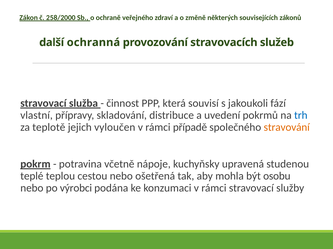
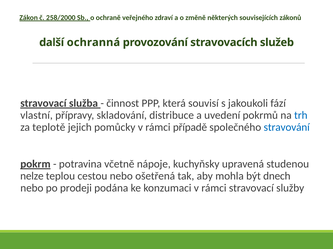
vyloučen: vyloučen -> pomůcky
stravování colour: orange -> blue
teplé: teplé -> nelze
osobu: osobu -> dnech
výrobci: výrobci -> prodeji
